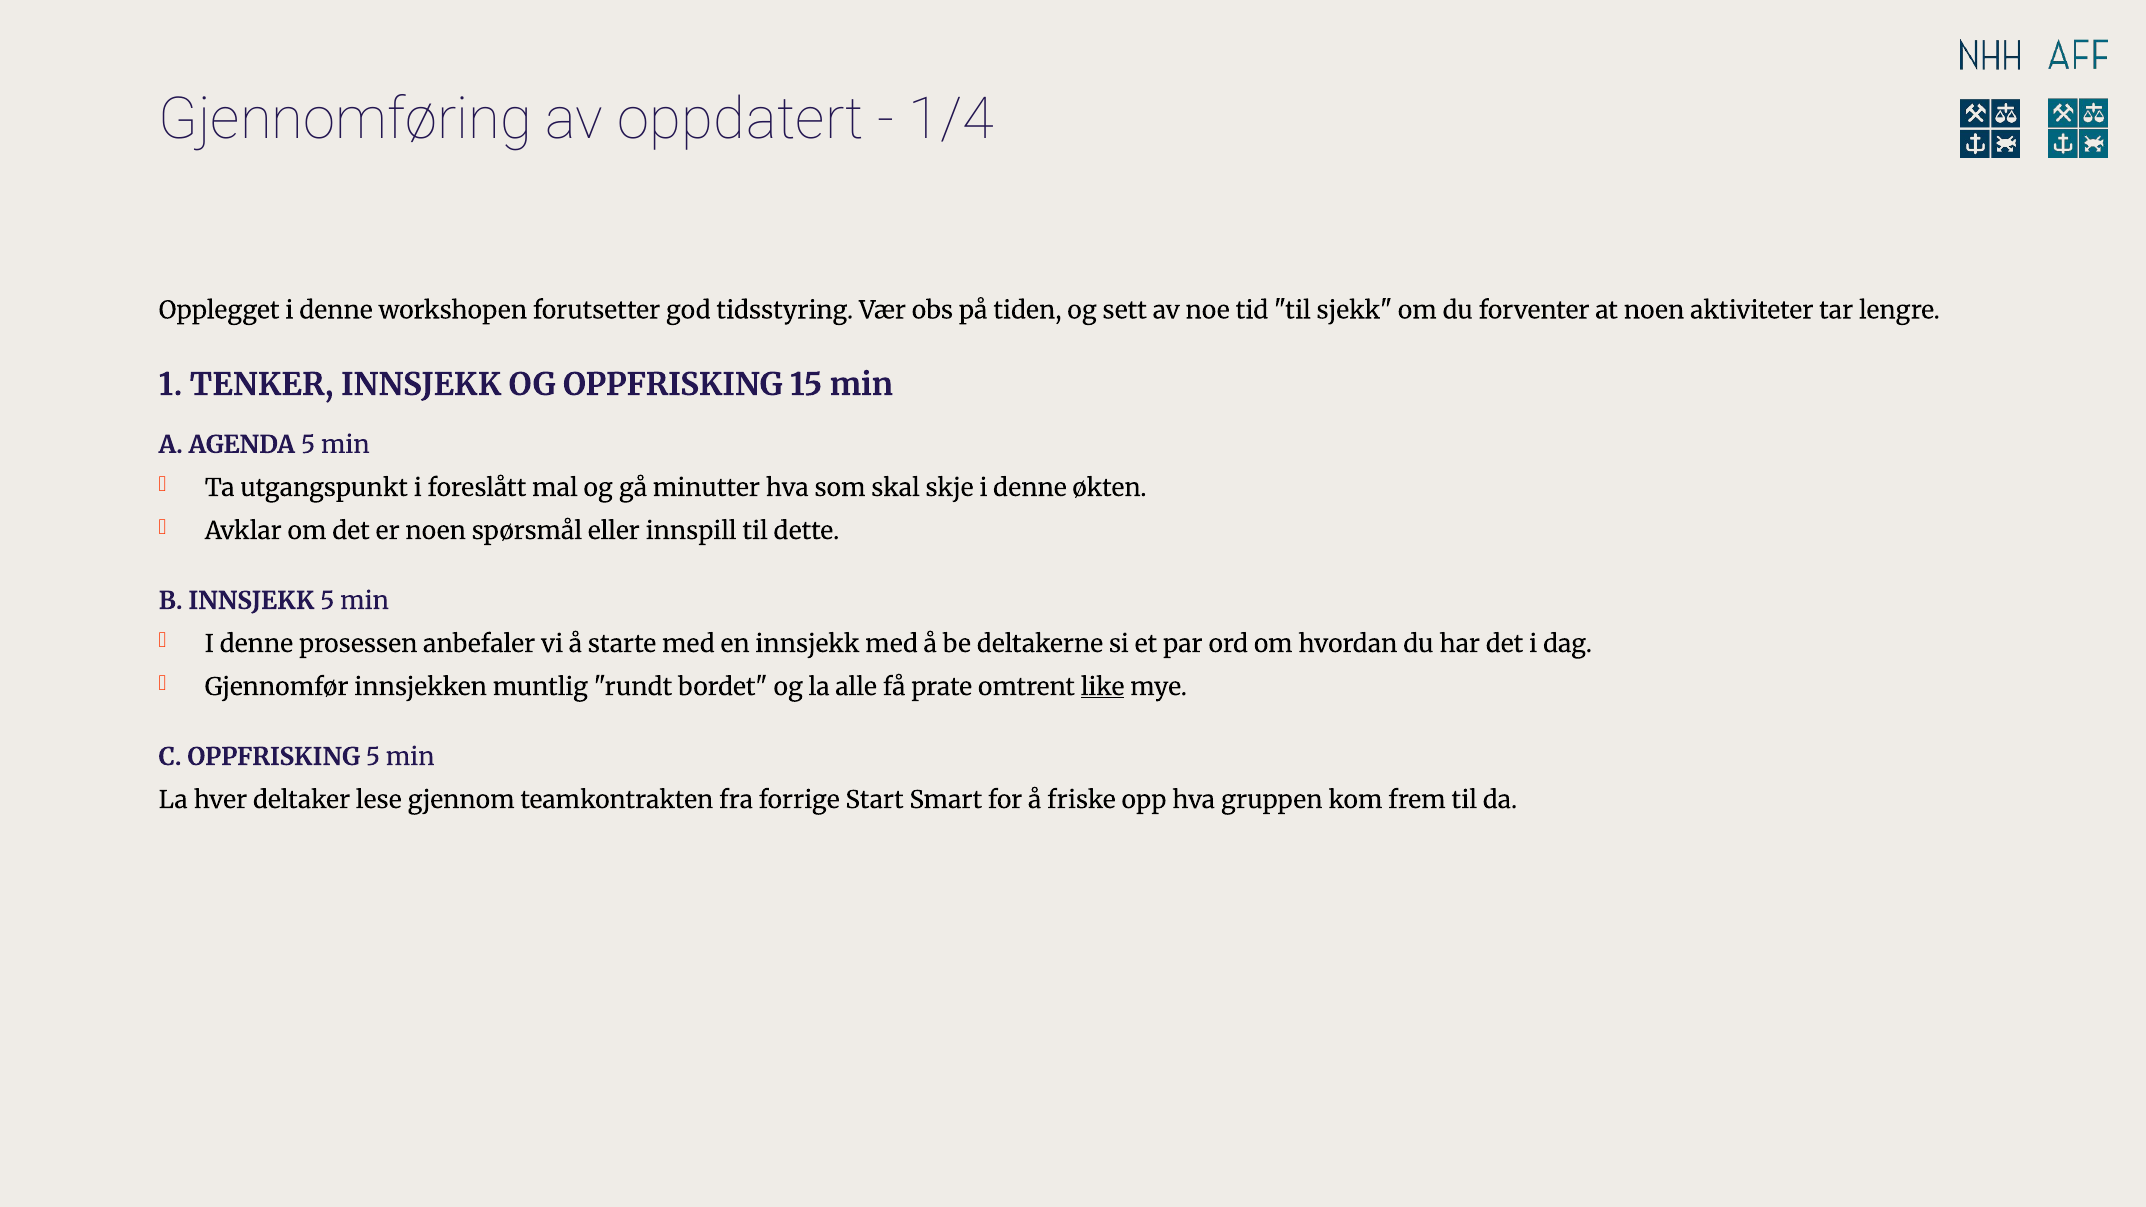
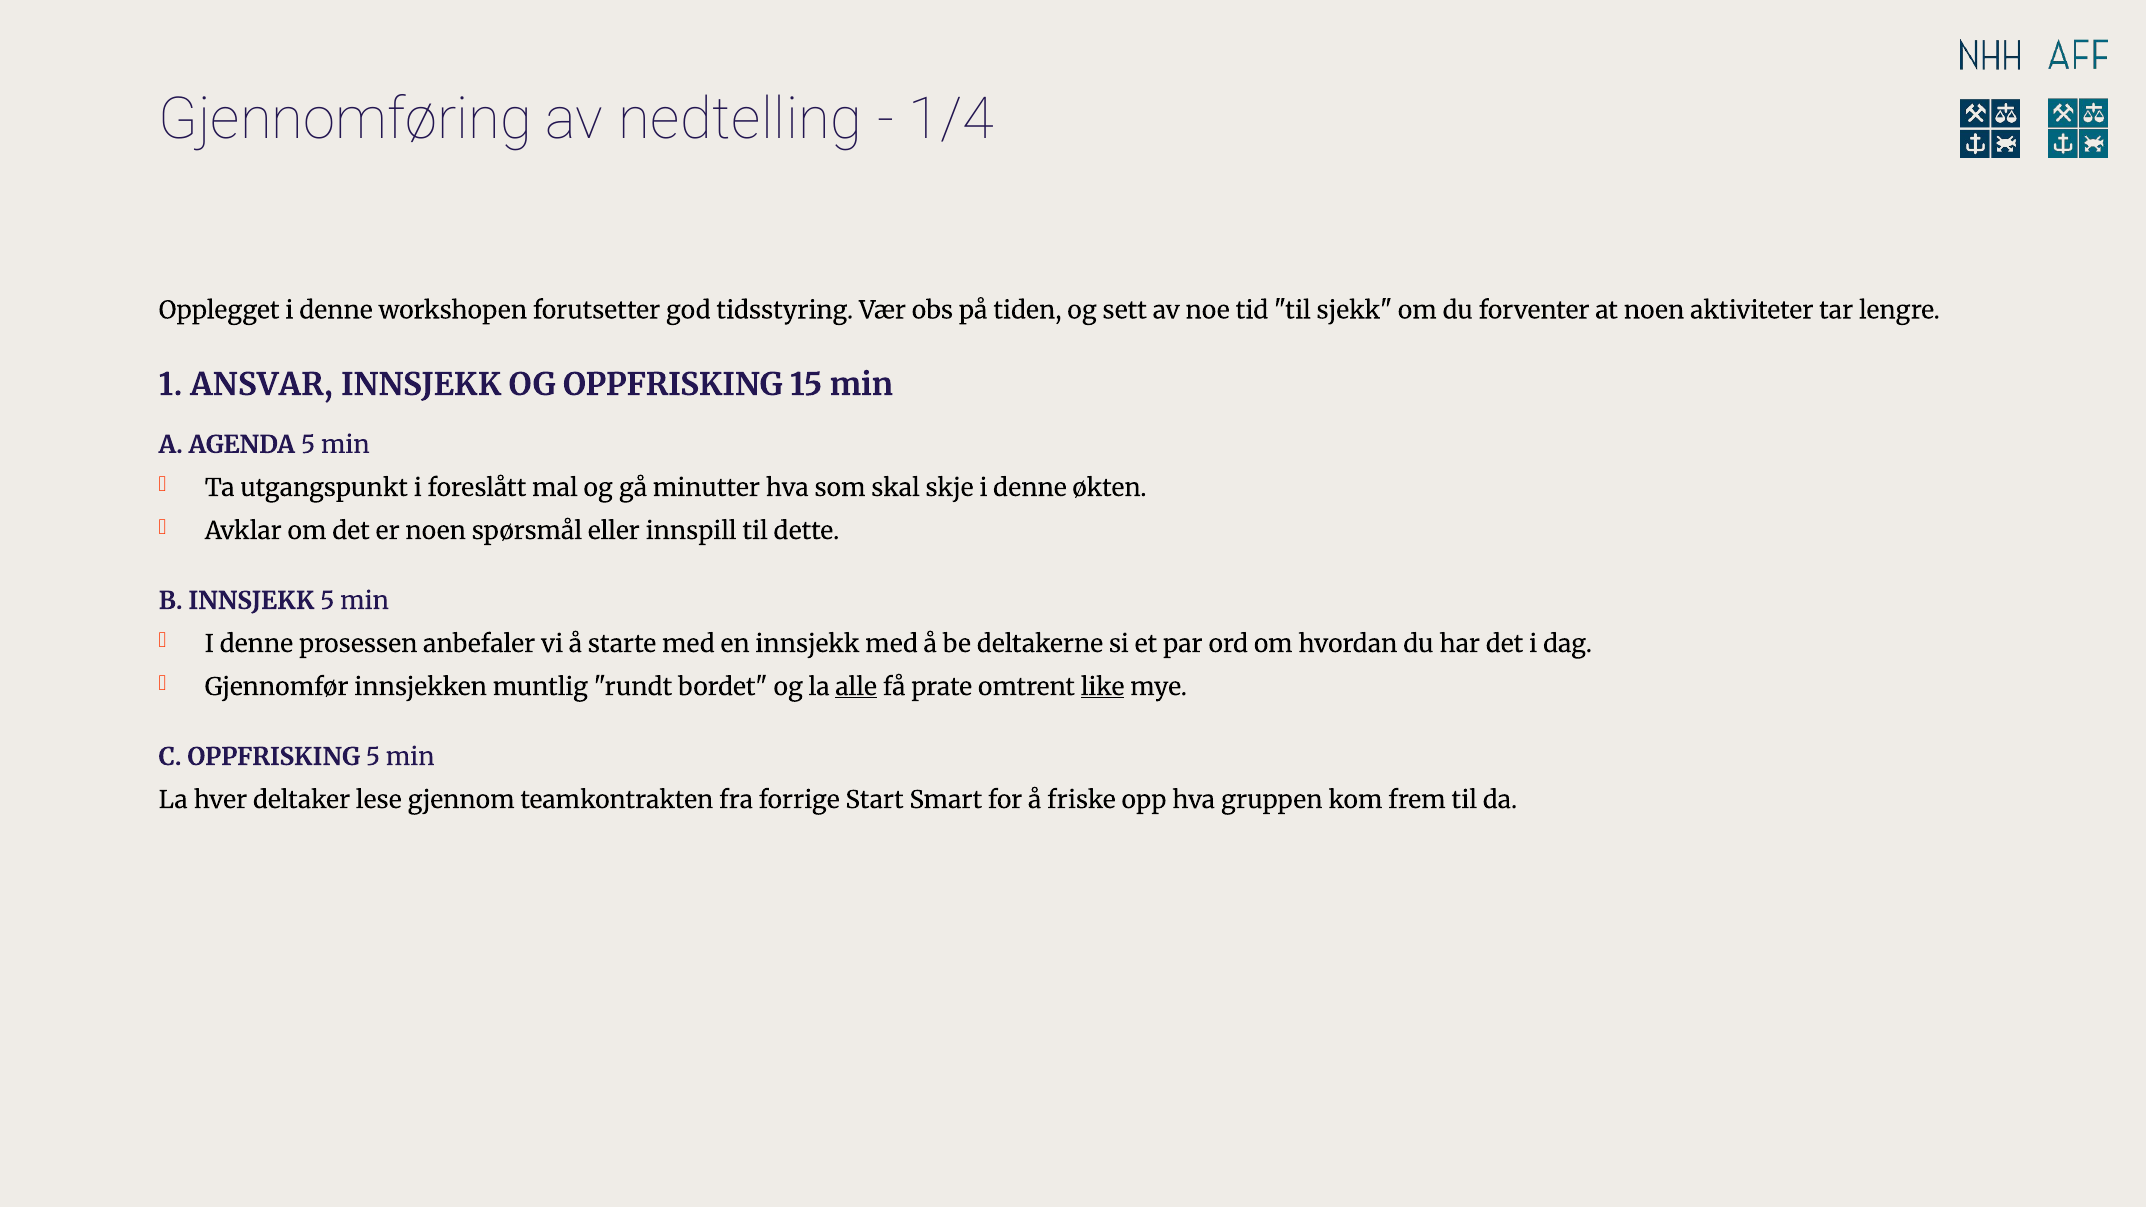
oppdatert: oppdatert -> nedtelling
TENKER: TENKER -> ANSVAR
alle underline: none -> present
